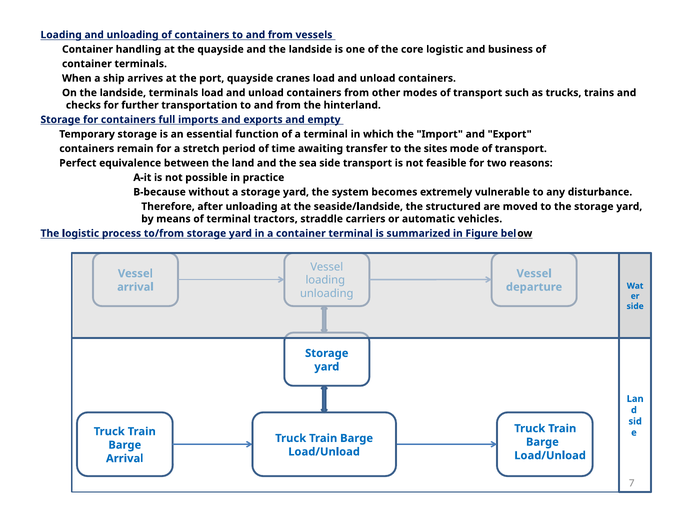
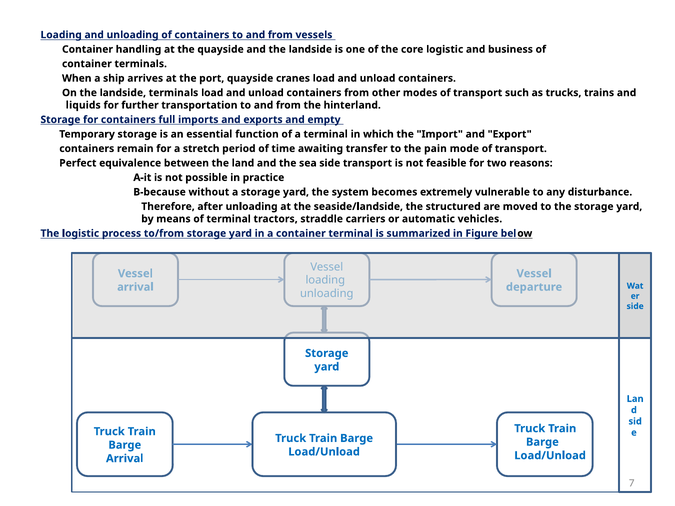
checks: checks -> liquids
sites: sites -> pain
